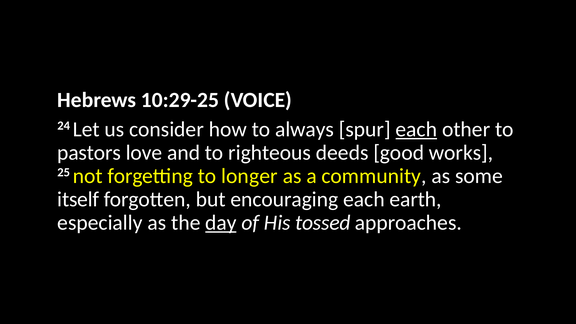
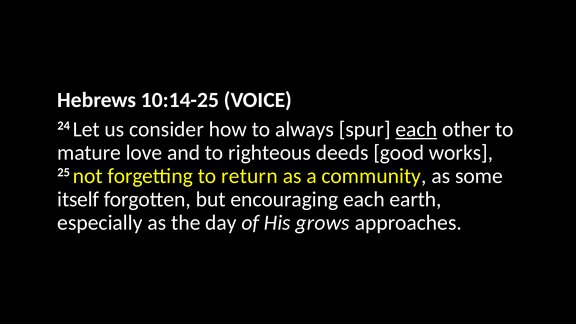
10:29-25: 10:29-25 -> 10:14-25
pastors: pastors -> mature
longer: longer -> return
day underline: present -> none
tossed: tossed -> grows
